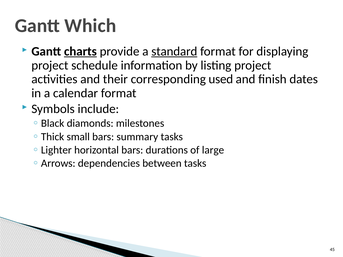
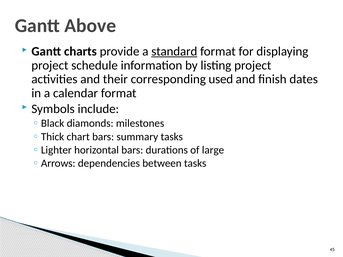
Which: Which -> Above
charts underline: present -> none
small: small -> chart
